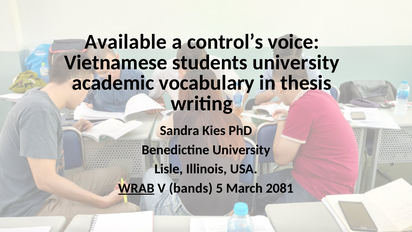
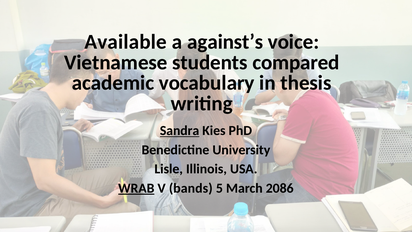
control’s: control’s -> against’s
students university: university -> compared
Sandra underline: none -> present
2081: 2081 -> 2086
